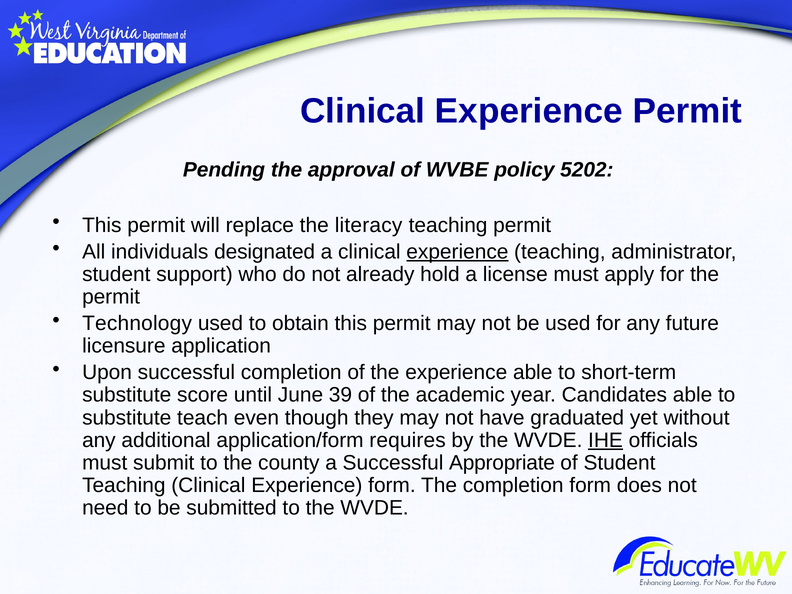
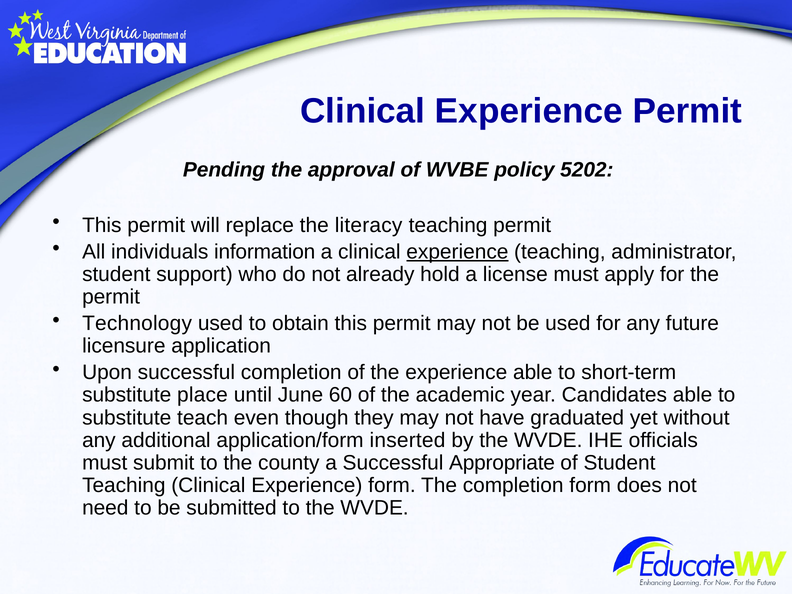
designated: designated -> information
score: score -> place
39: 39 -> 60
requires: requires -> inserted
IHE underline: present -> none
